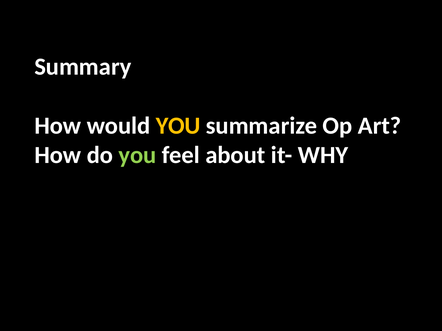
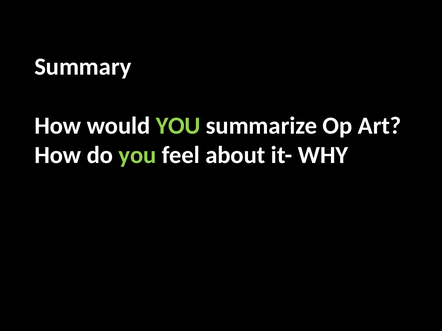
YOU at (178, 126) colour: yellow -> light green
